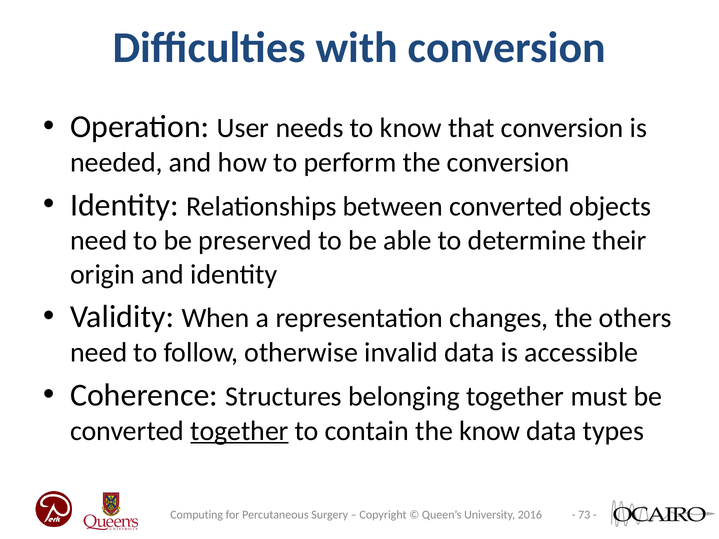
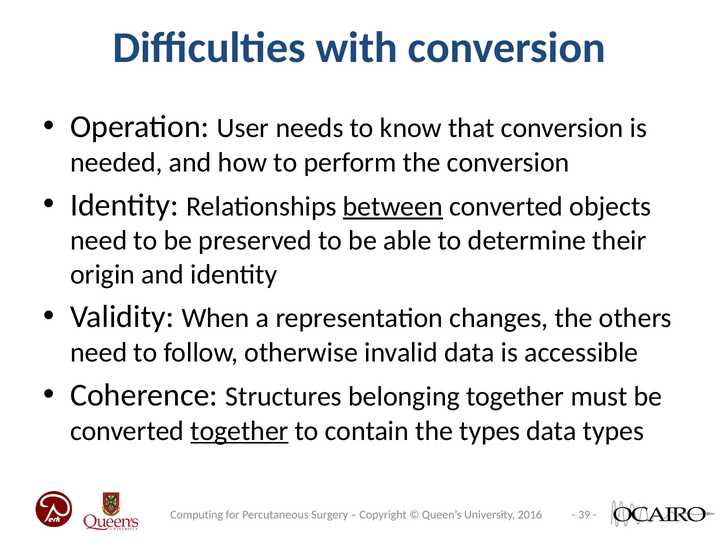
between underline: none -> present
the know: know -> types
73: 73 -> 39
